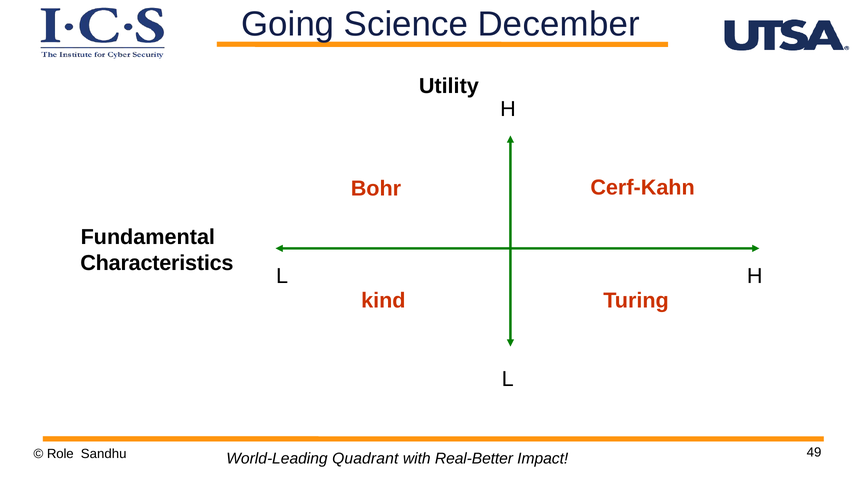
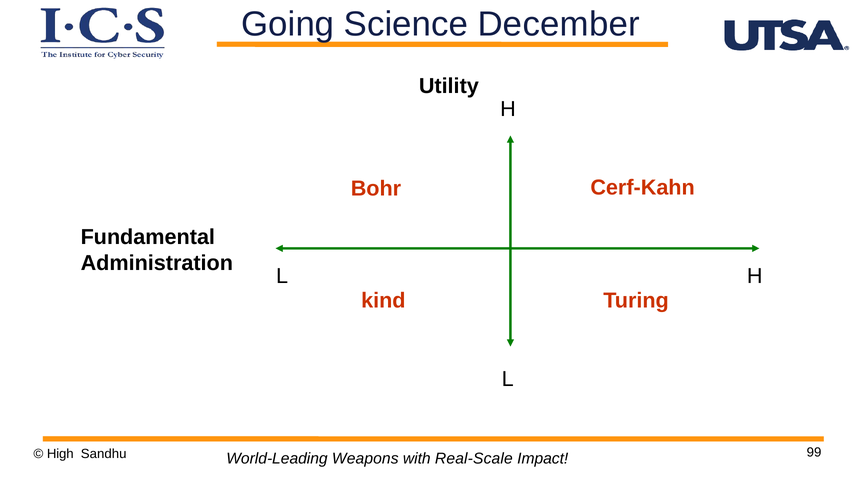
Characteristics: Characteristics -> Administration
Role: Role -> High
49: 49 -> 99
Quadrant: Quadrant -> Weapons
Real-Better: Real-Better -> Real-Scale
